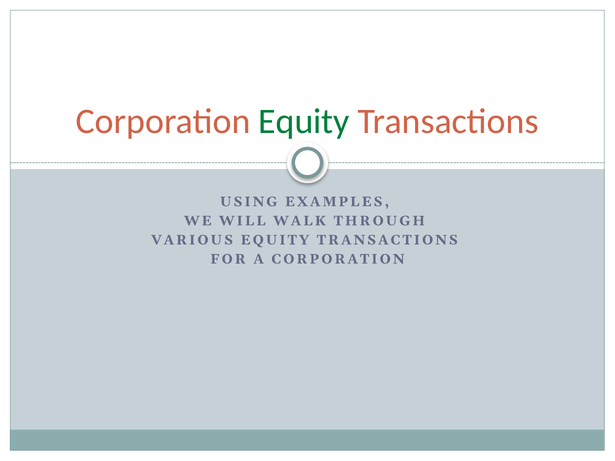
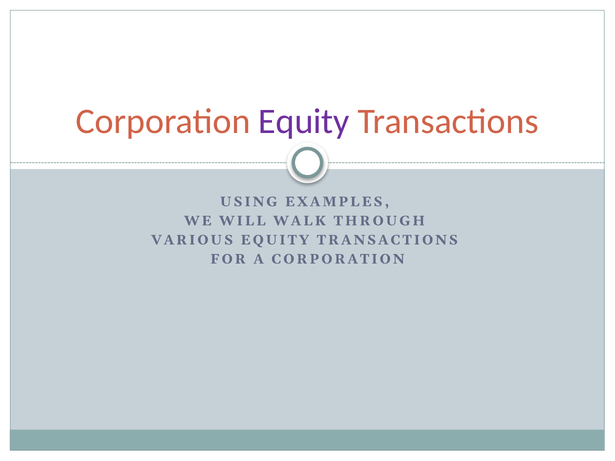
Equity at (304, 121) colour: green -> purple
